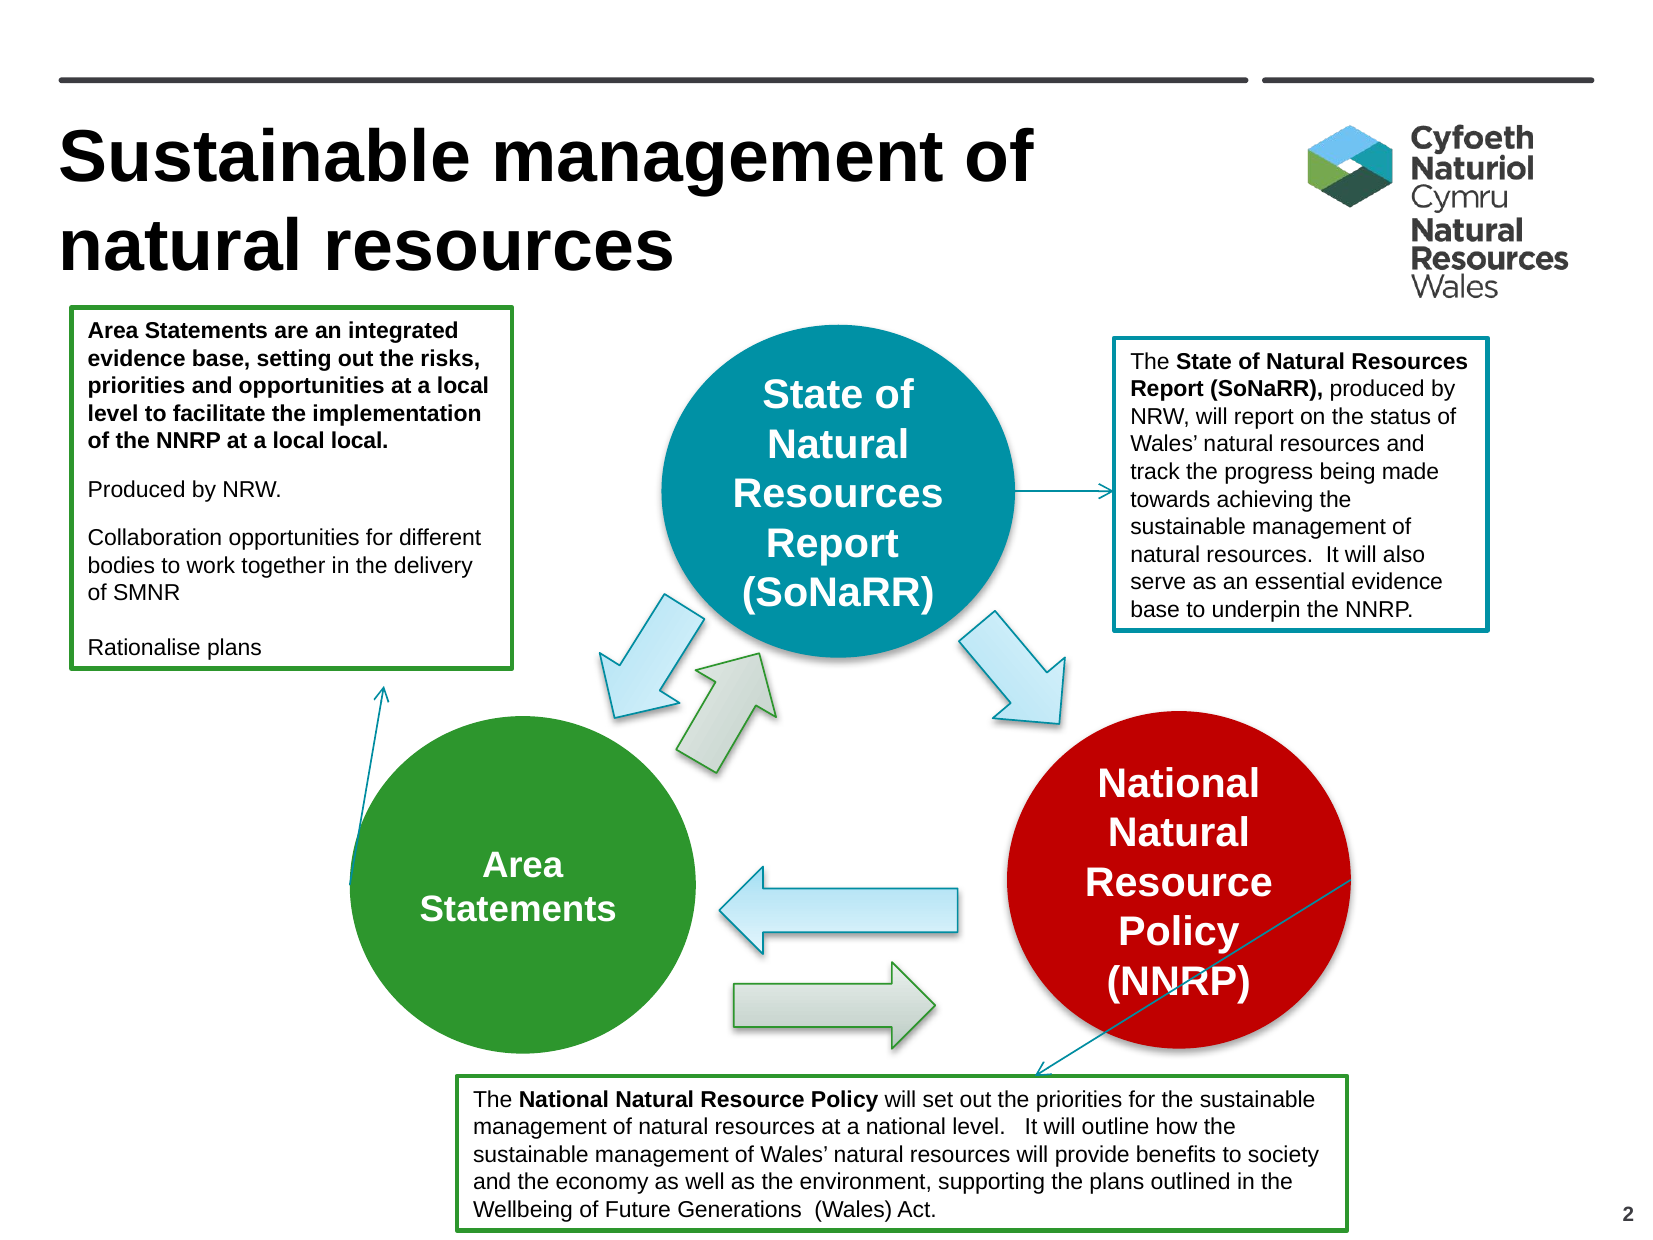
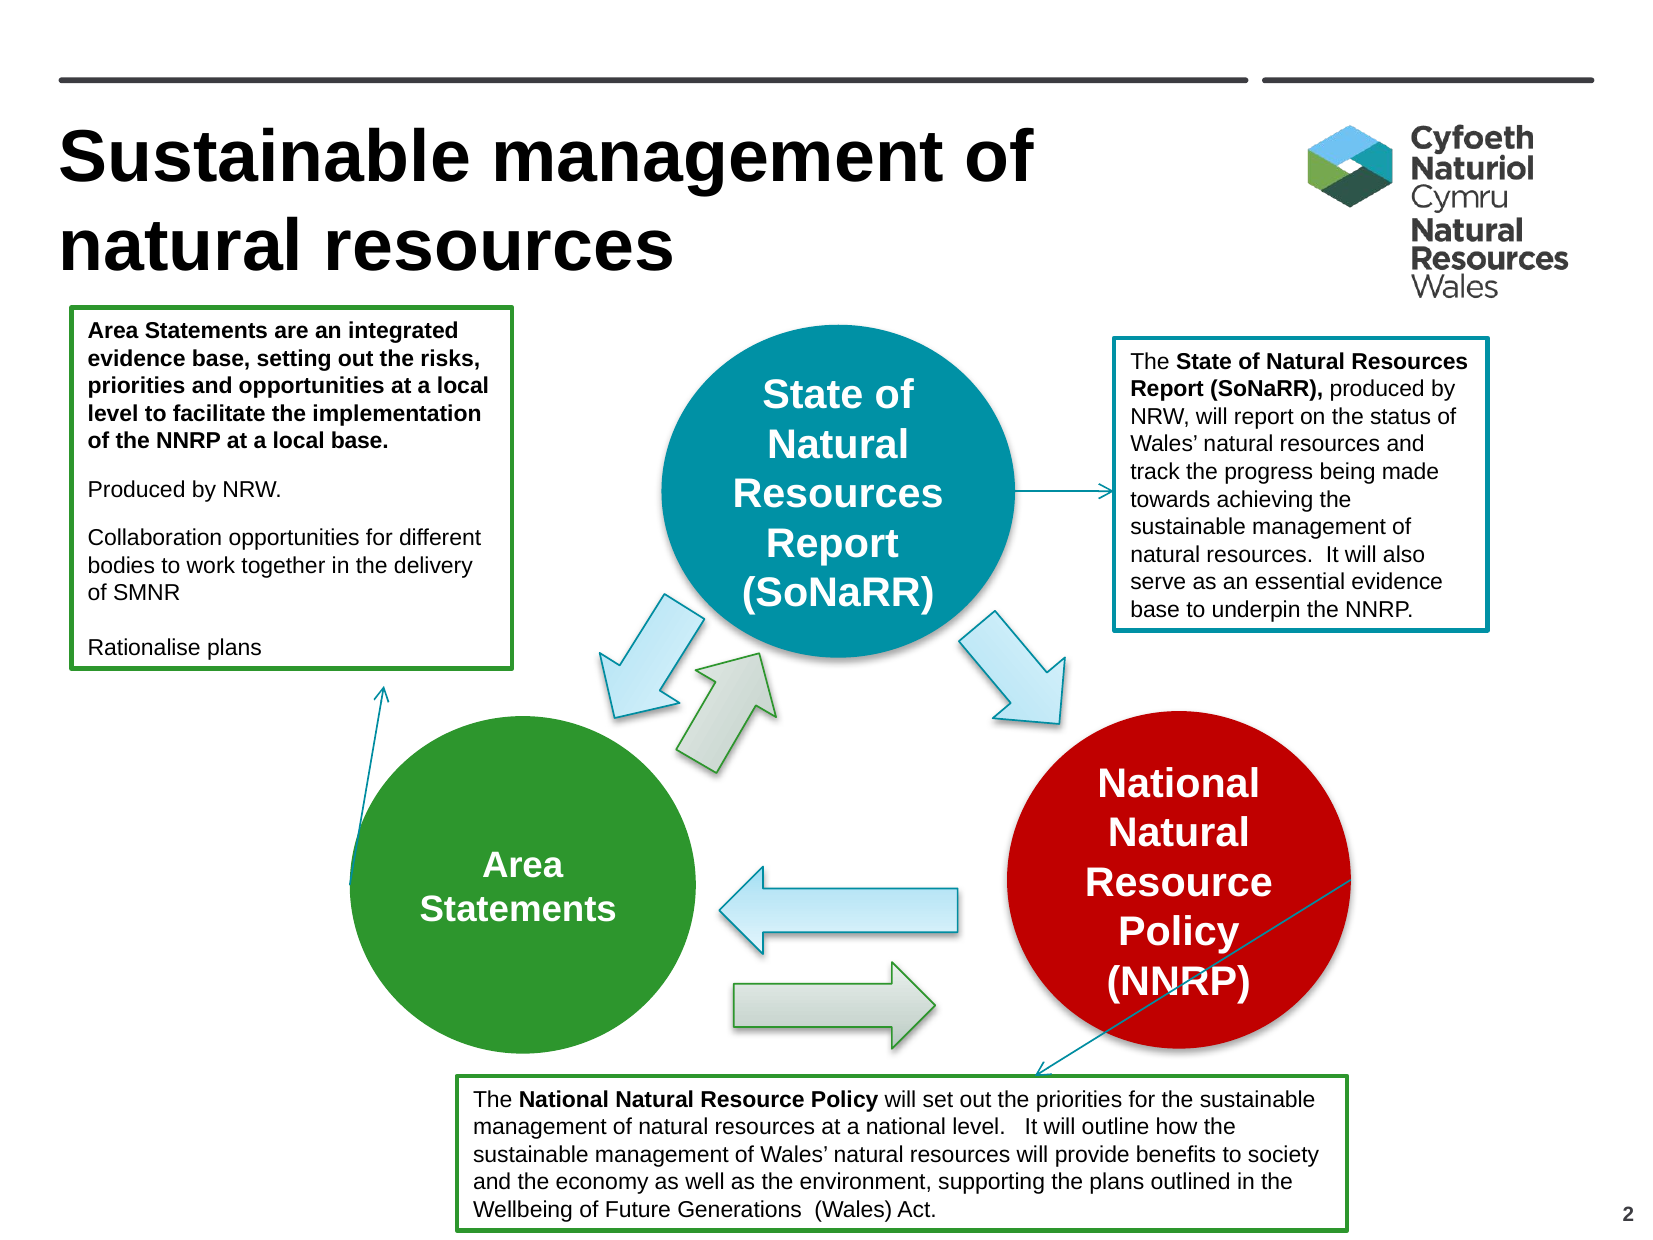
local local: local -> base
